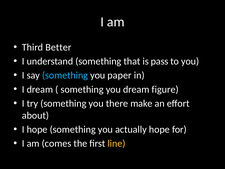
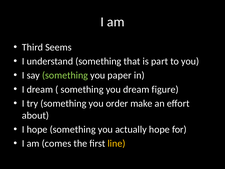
Better: Better -> Seems
pass: pass -> part
something at (65, 75) colour: light blue -> light green
there: there -> order
